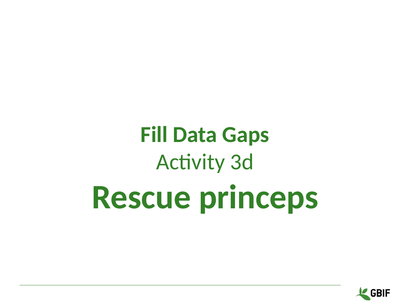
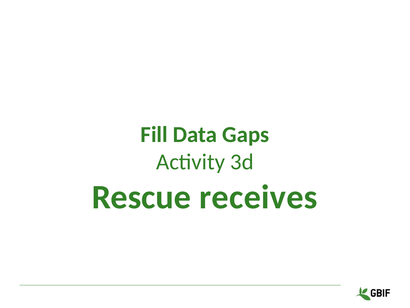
princeps: princeps -> receives
